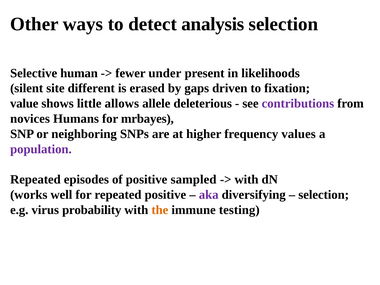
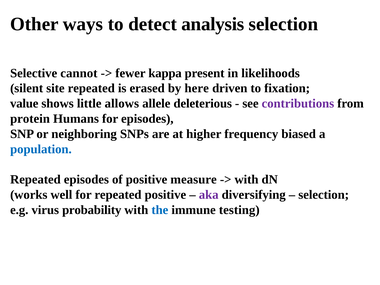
human: human -> cannot
under: under -> kappa
site different: different -> repeated
gaps: gaps -> here
novices: novices -> protein
for mrbayes: mrbayes -> episodes
values: values -> biased
population colour: purple -> blue
sampled: sampled -> measure
the colour: orange -> blue
